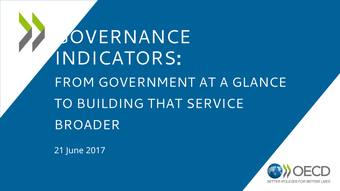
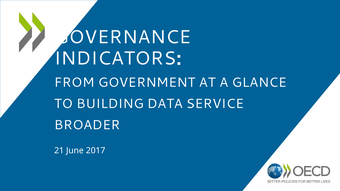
THAT: THAT -> DATA
